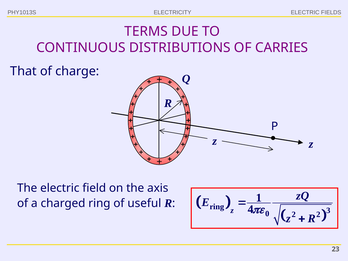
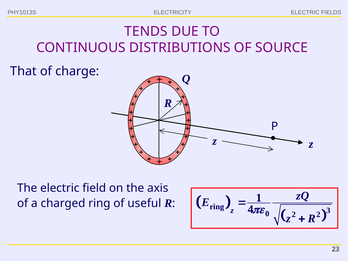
TERMS: TERMS -> TENDS
CARRIES: CARRIES -> SOURCE
